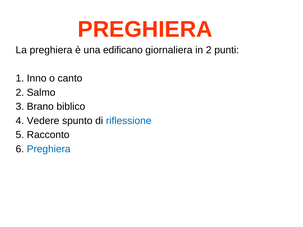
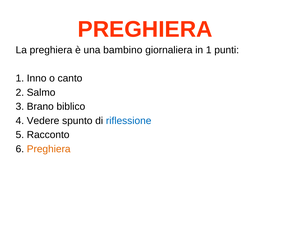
edificano: edificano -> bambino
in 2: 2 -> 1
Preghiera at (49, 149) colour: blue -> orange
